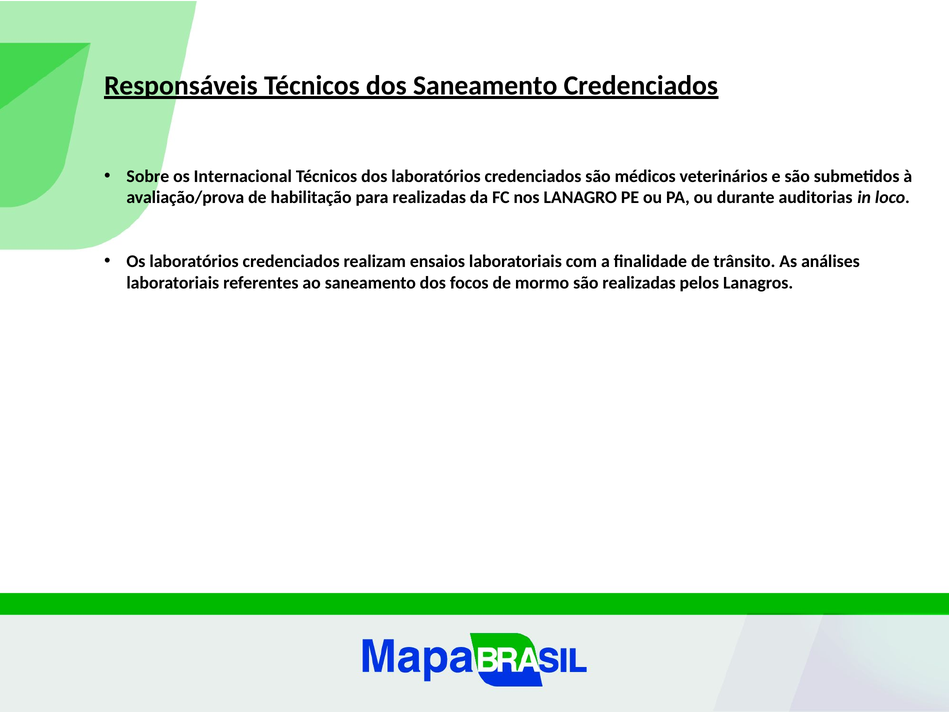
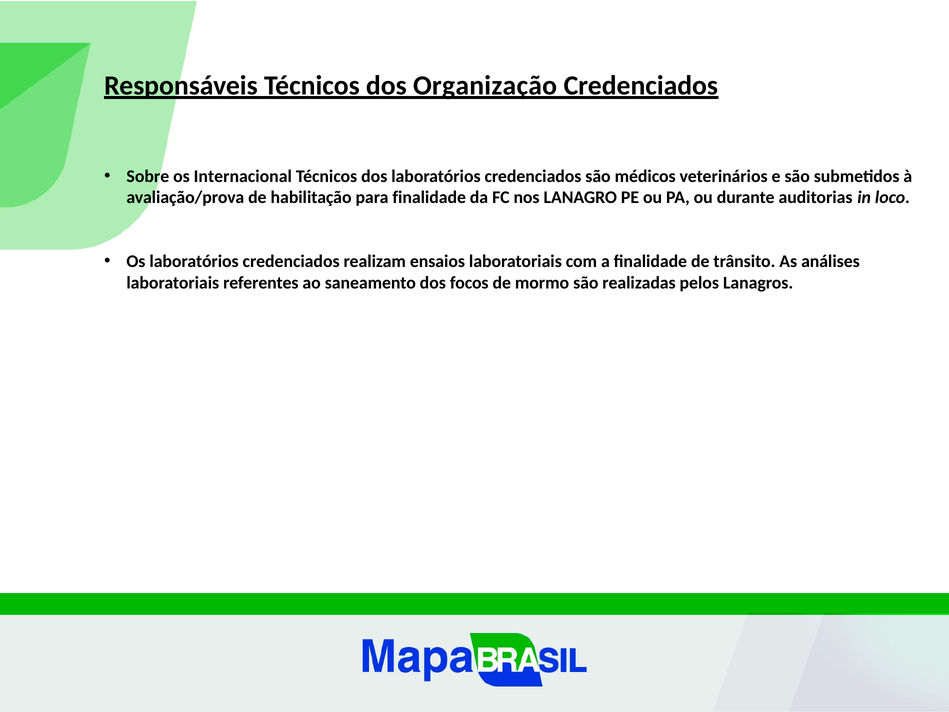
dos Saneamento: Saneamento -> Organização
para realizadas: realizadas -> finalidade
